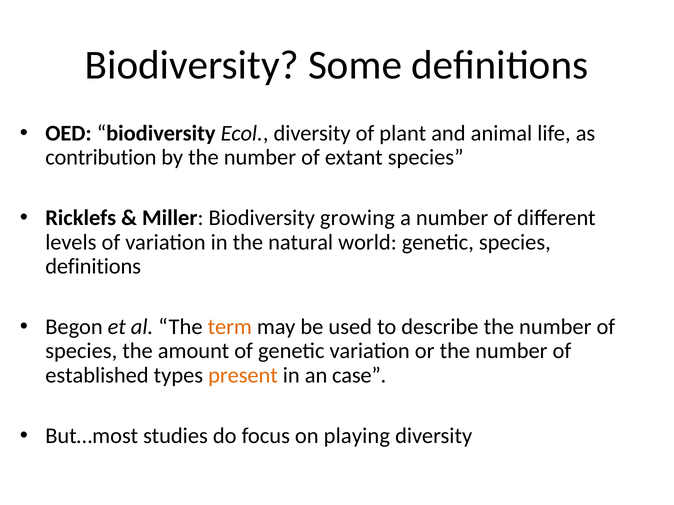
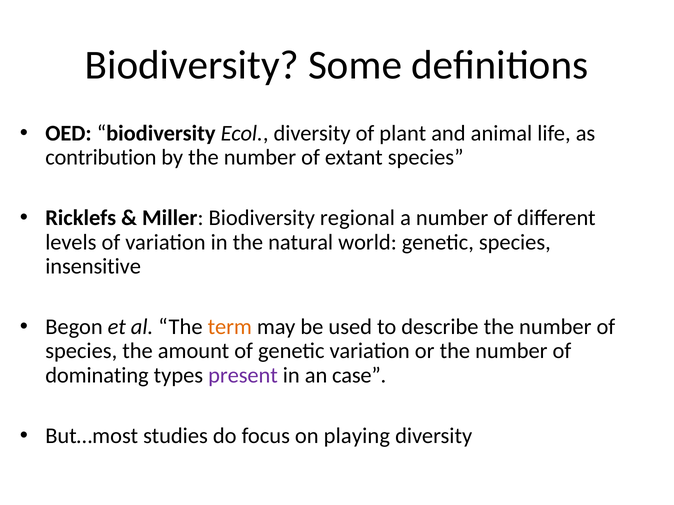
growing: growing -> regional
definitions at (93, 267): definitions -> insensitive
established: established -> dominating
present colour: orange -> purple
